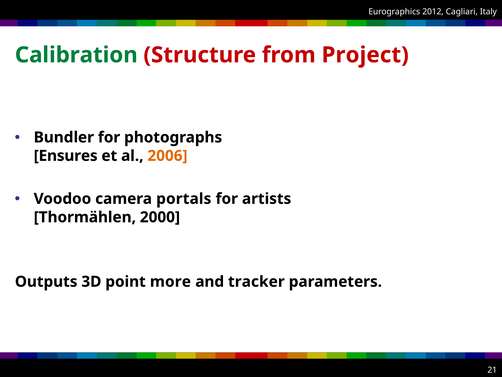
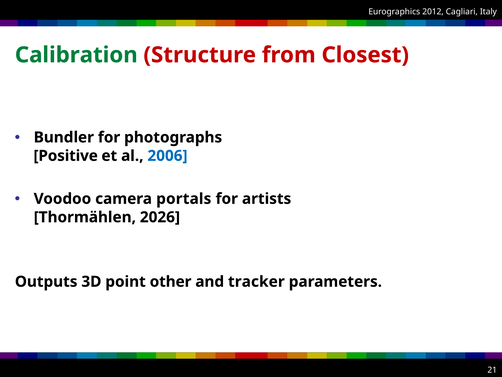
Project: Project -> Closest
Ensures: Ensures -> Positive
2006 colour: orange -> blue
2000: 2000 -> 2026
more: more -> other
